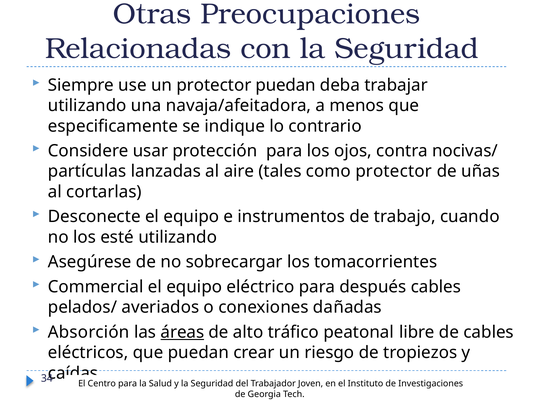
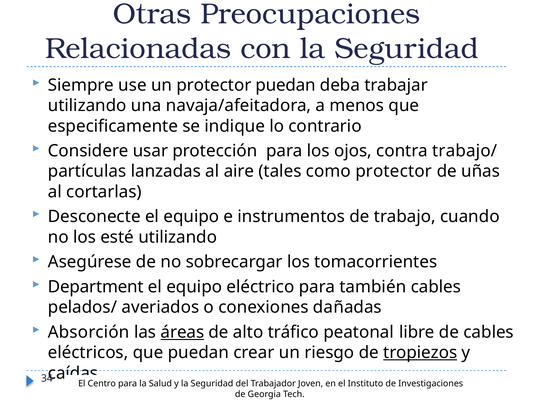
nocivas/: nocivas/ -> trabajo/
Commercial: Commercial -> Department
después: después -> también
tropiezos underline: none -> present
